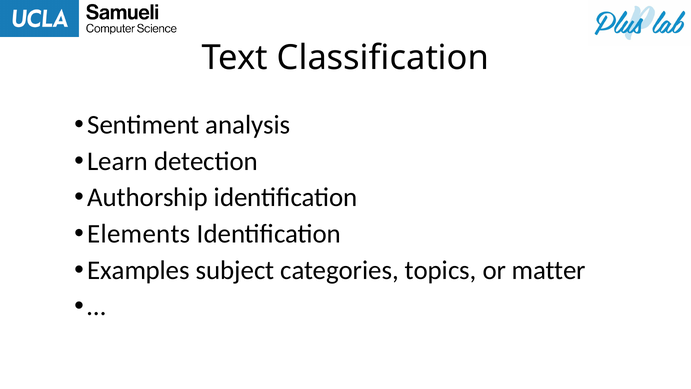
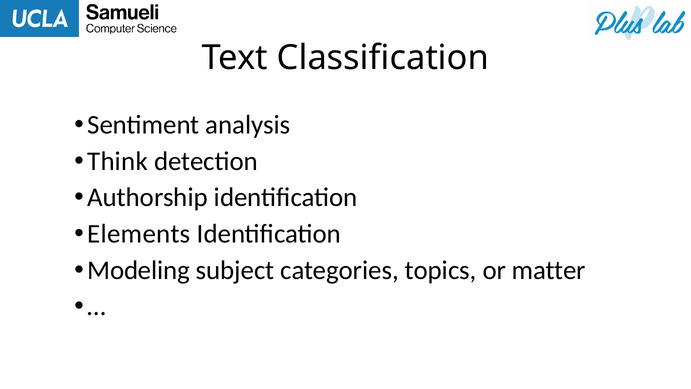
Learn: Learn -> Think
Examples: Examples -> Modeling
